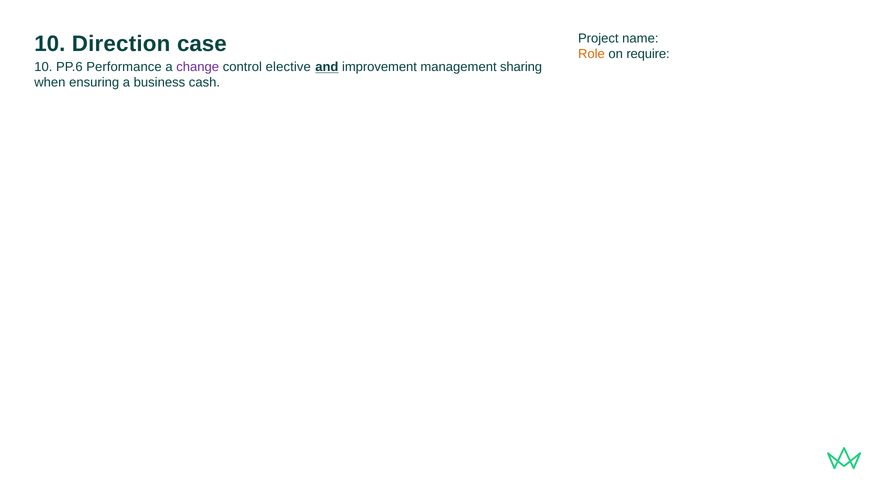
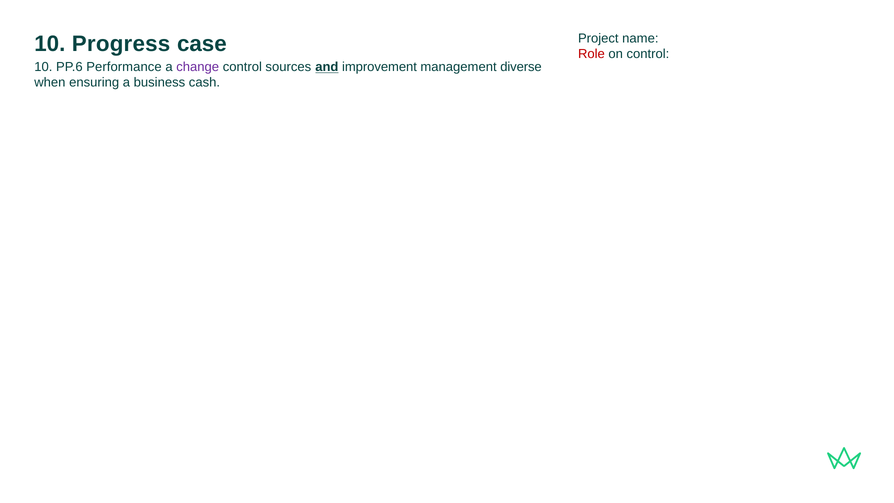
Direction: Direction -> Progress
Role colour: orange -> red
on require: require -> control
elective: elective -> sources
sharing: sharing -> diverse
